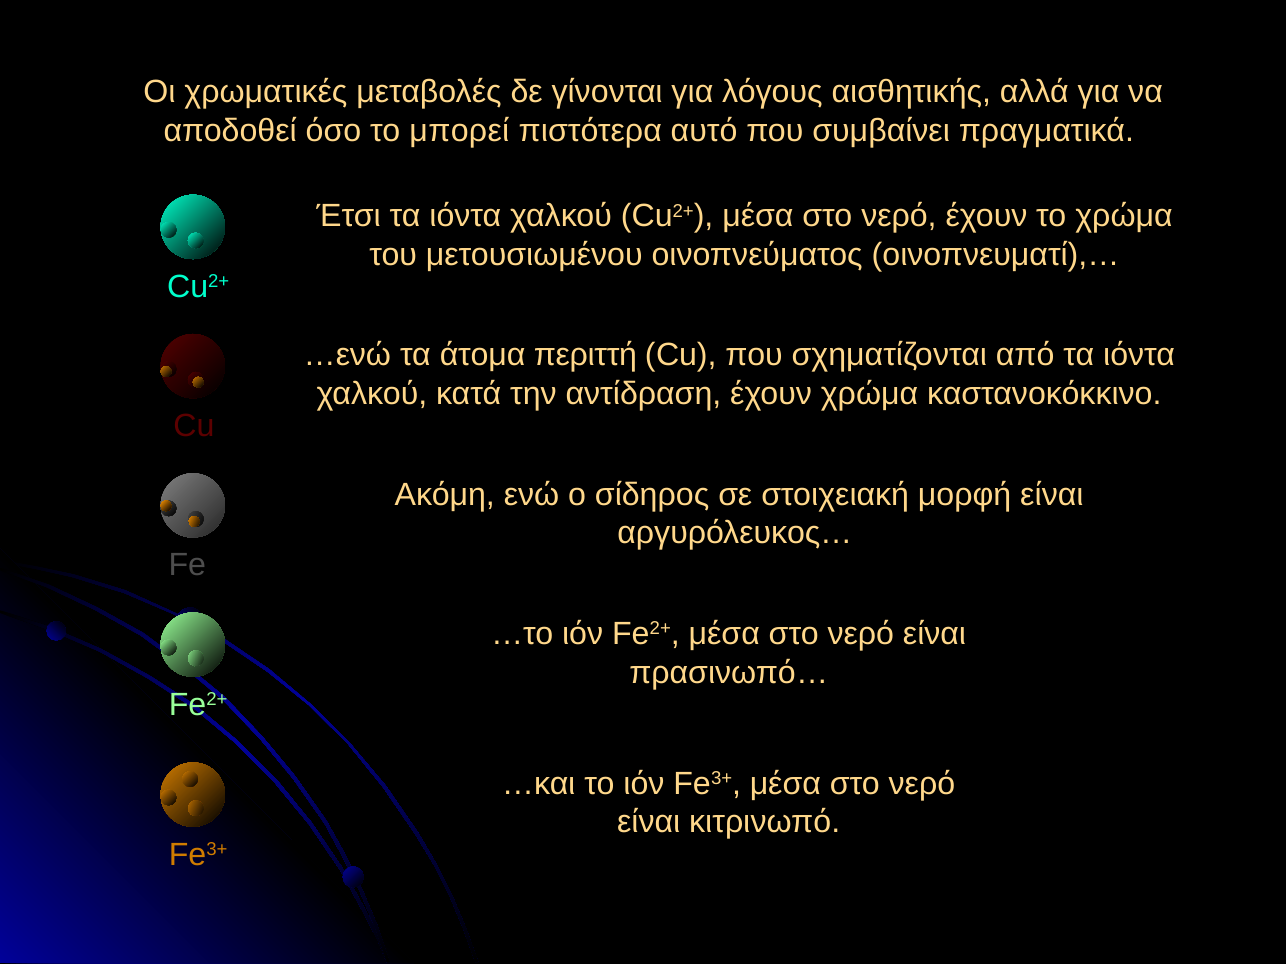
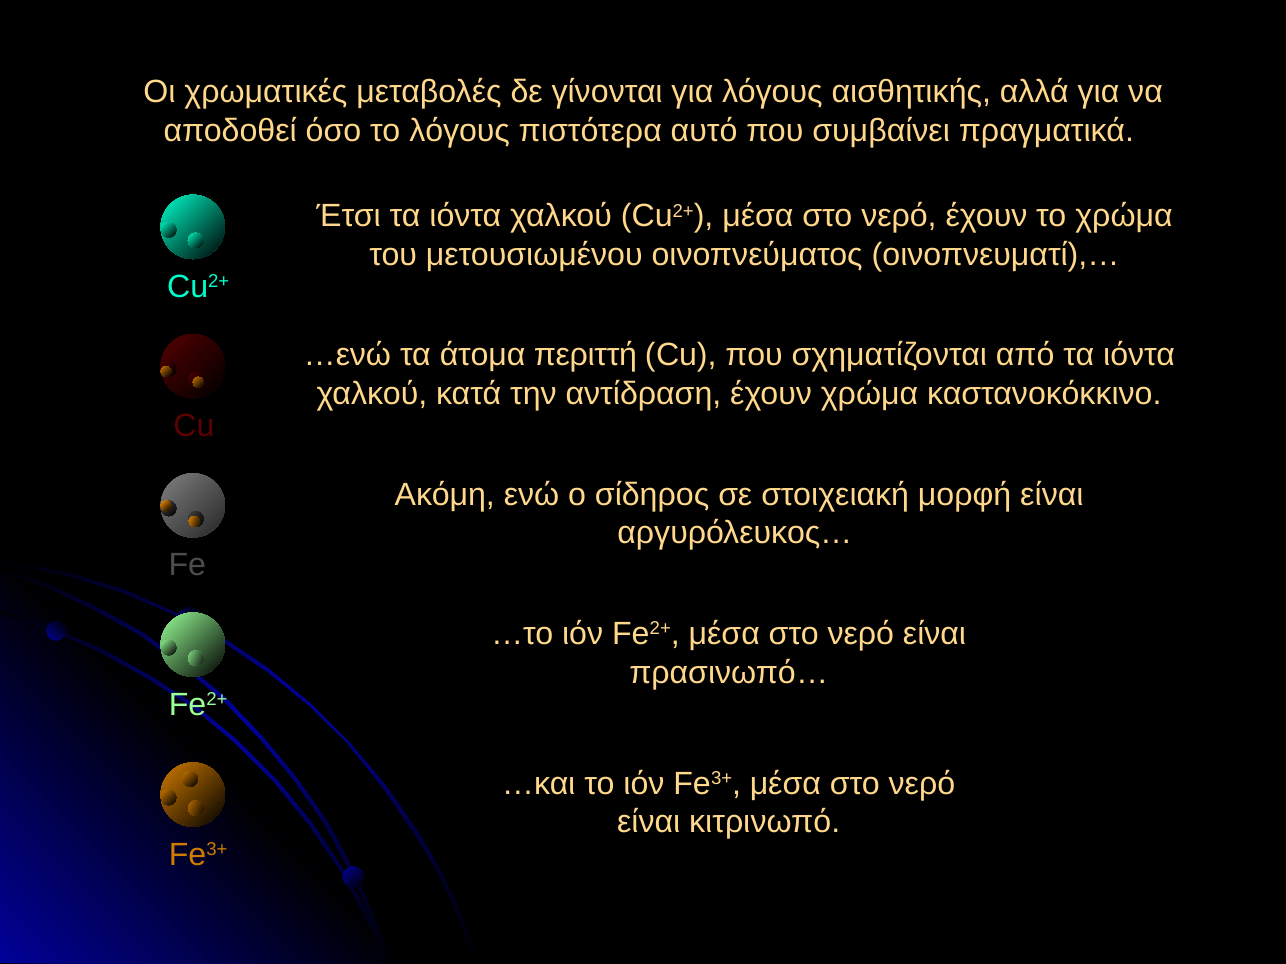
το μπορεί: μπορεί -> λόγους
